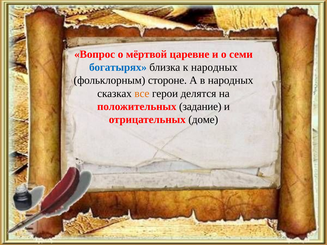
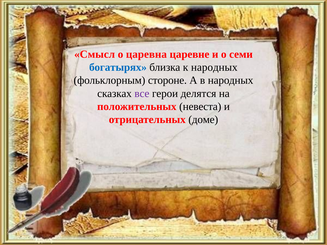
Вопрос: Вопрос -> Смысл
мёртвой: мёртвой -> царевна
все colour: orange -> purple
задание: задание -> невеста
